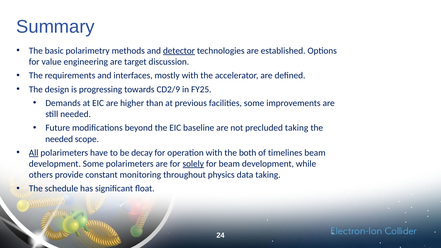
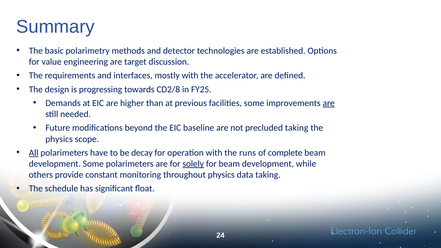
detector underline: present -> none
CD2/9: CD2/9 -> CD2/8
are at (329, 103) underline: none -> present
needed at (59, 139): needed -> physics
both: both -> runs
timelines: timelines -> complete
